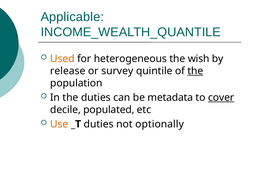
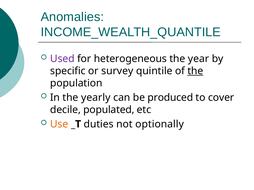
Applicable: Applicable -> Anomalies
Used colour: orange -> purple
wish: wish -> year
release: release -> specific
the duties: duties -> yearly
metadata: metadata -> produced
cover underline: present -> none
